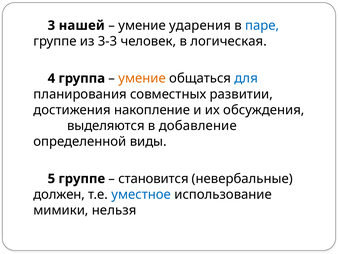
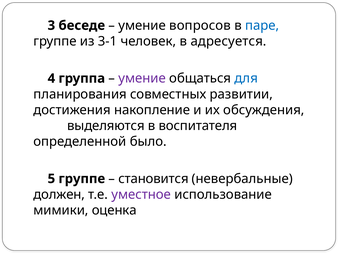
нашей: нашей -> беседе
ударения: ударения -> вопросов
3-3: 3-3 -> 3-1
логическая: логическая -> адресуется
умение at (142, 78) colour: orange -> purple
добавление: добавление -> воспитателя
виды: виды -> было
уместное colour: blue -> purple
нельзя: нельзя -> оценка
